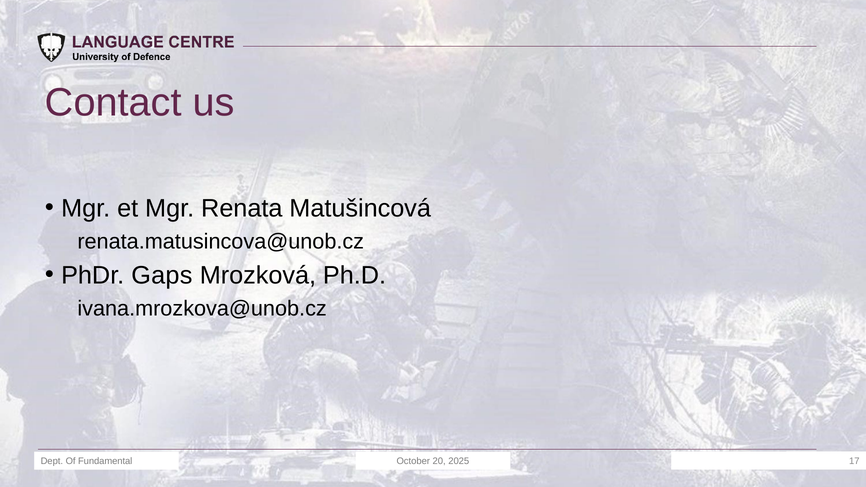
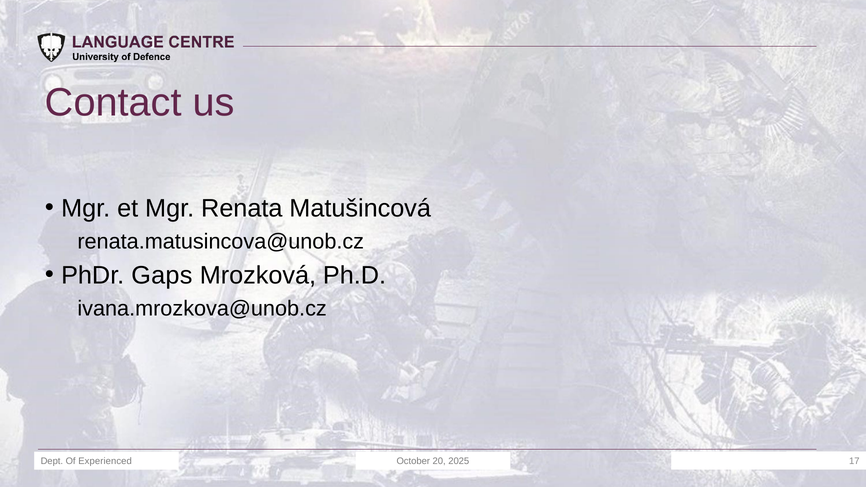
Fundamental: Fundamental -> Experienced
